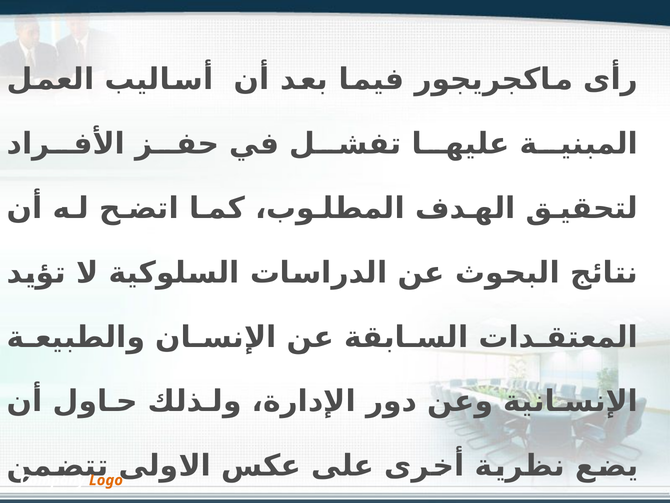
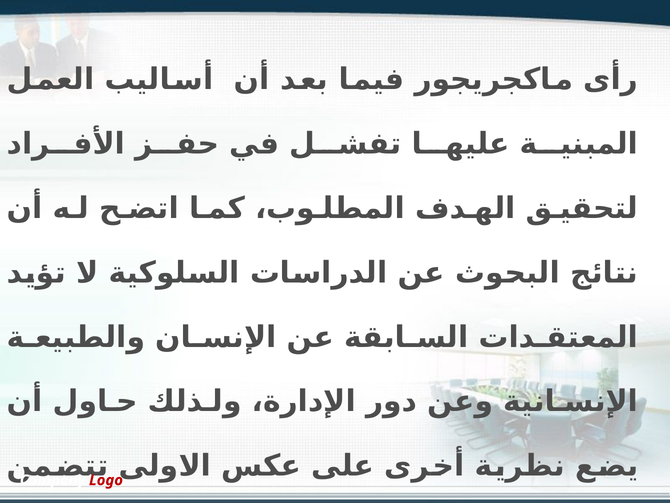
Logo colour: orange -> red
